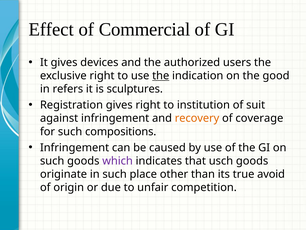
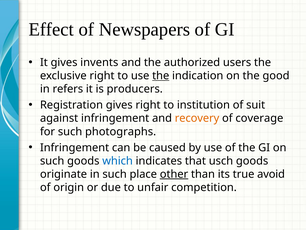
Commercial: Commercial -> Newspapers
devices: devices -> invents
sculptures: sculptures -> producers
compositions: compositions -> photographs
which colour: purple -> blue
other underline: none -> present
